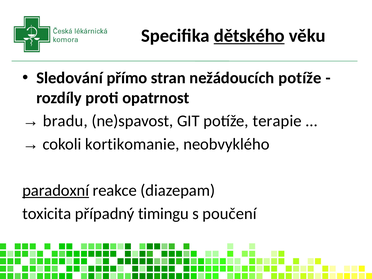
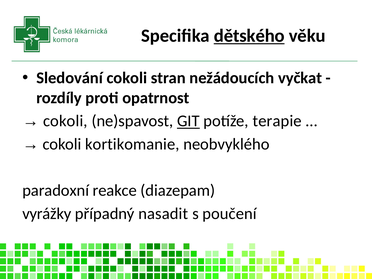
Sledování přímo: přímo -> cokoli
nežádoucích potíže: potíže -> vyčkat
bradu at (65, 121): bradu -> cokoli
GIT underline: none -> present
paradoxní underline: present -> none
toxicita: toxicita -> vyrážky
timingu: timingu -> nasadit
